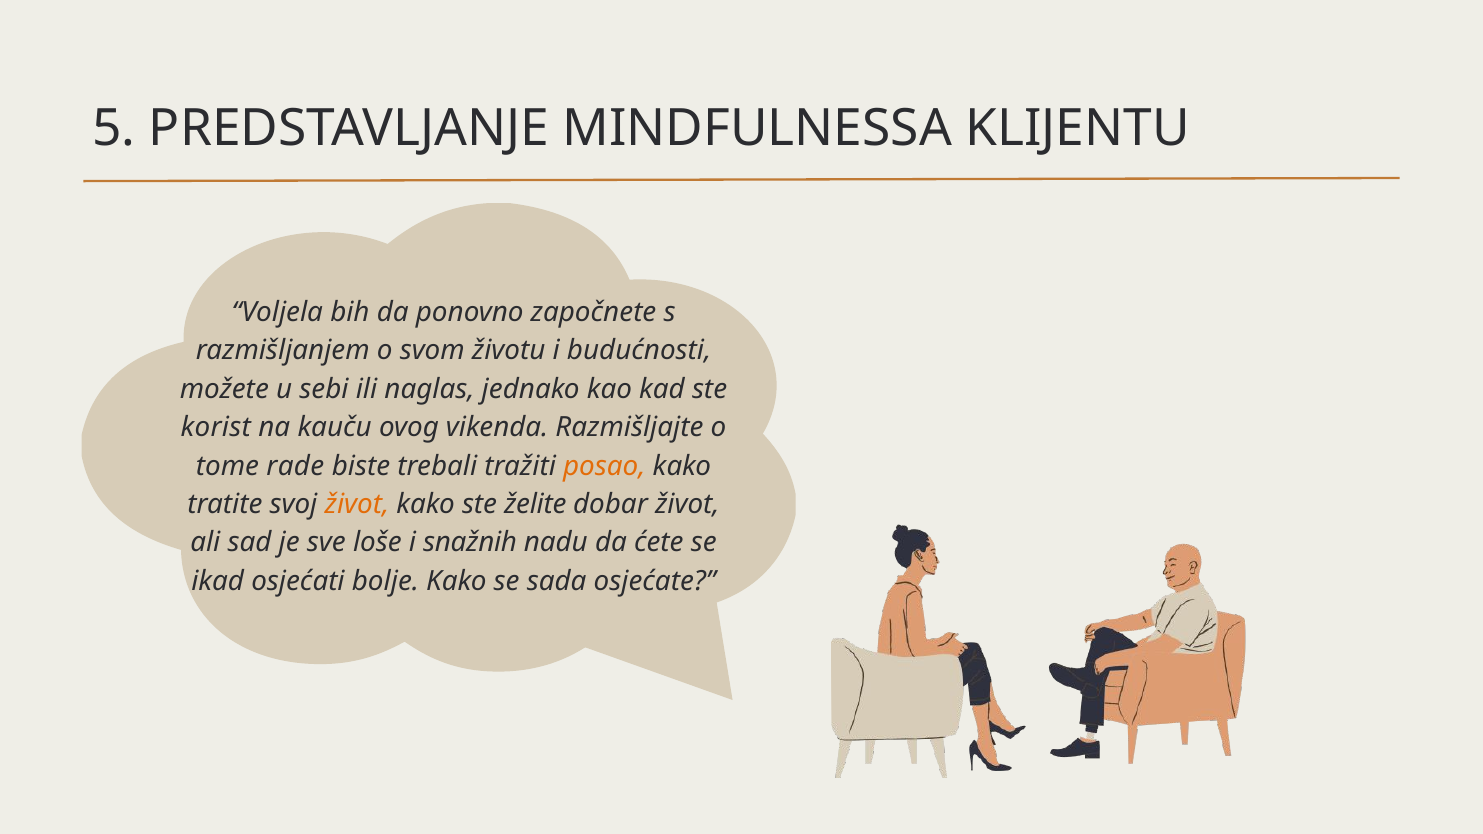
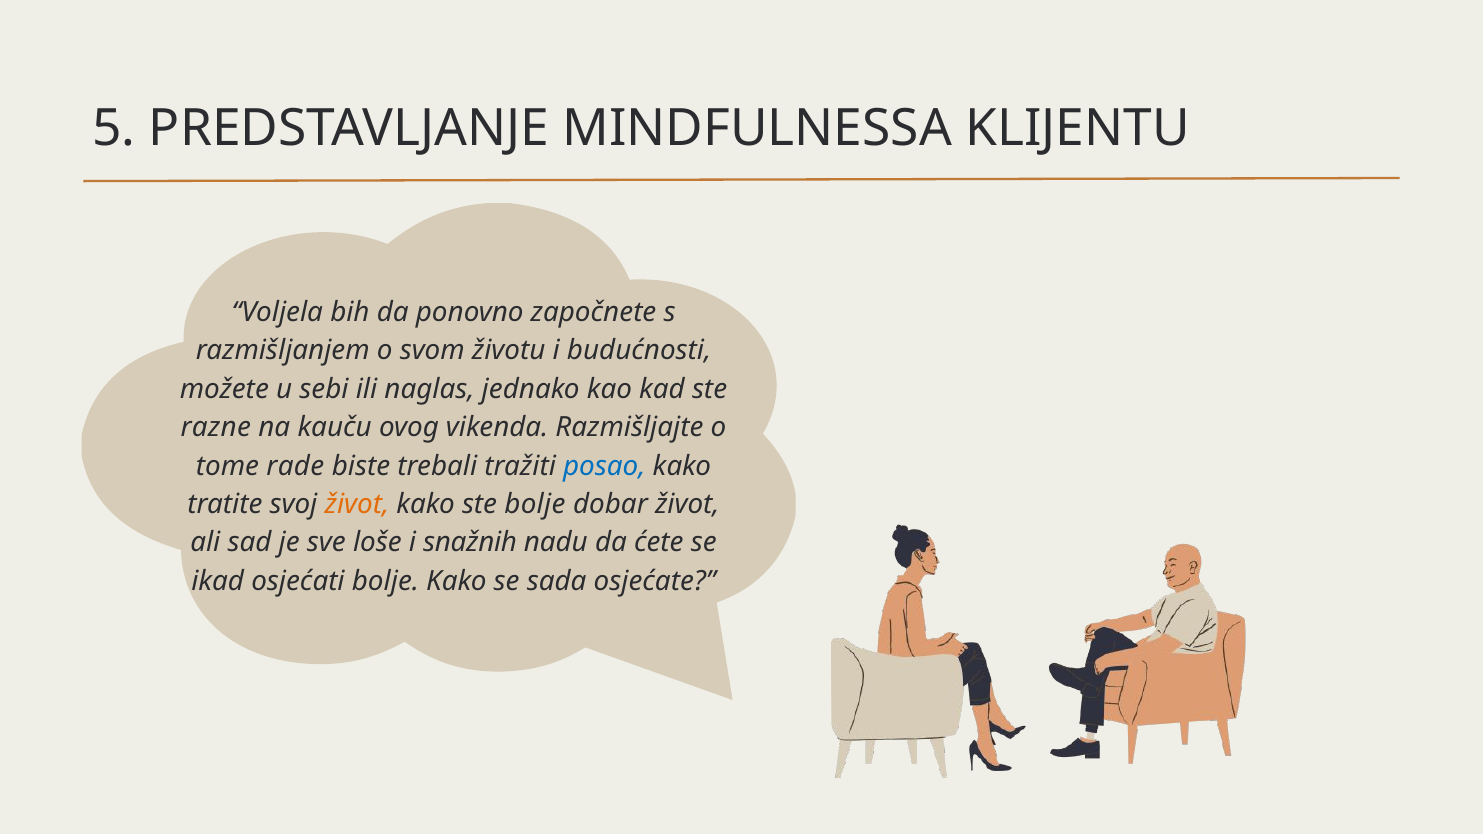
korist: korist -> razne
posao colour: orange -> blue
ste želite: želite -> bolje
